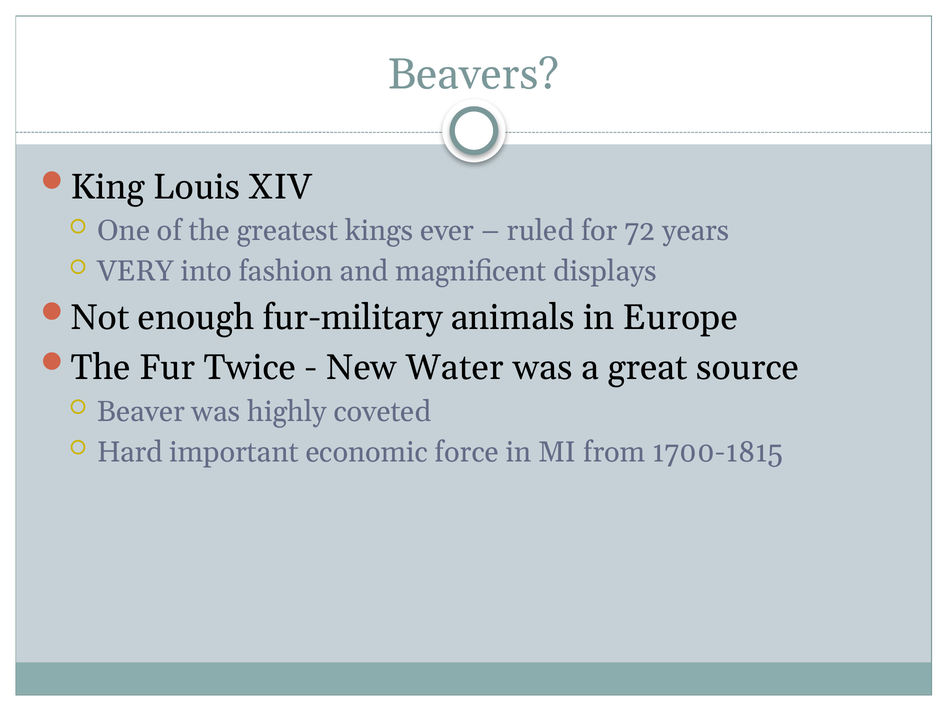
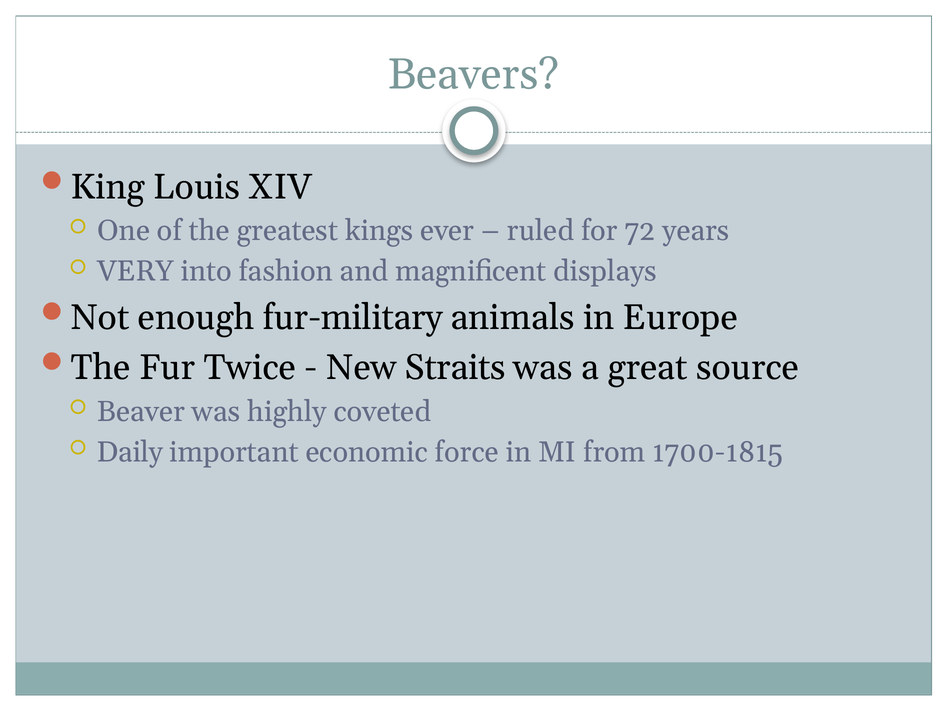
Water: Water -> Straits
Hard: Hard -> Daily
